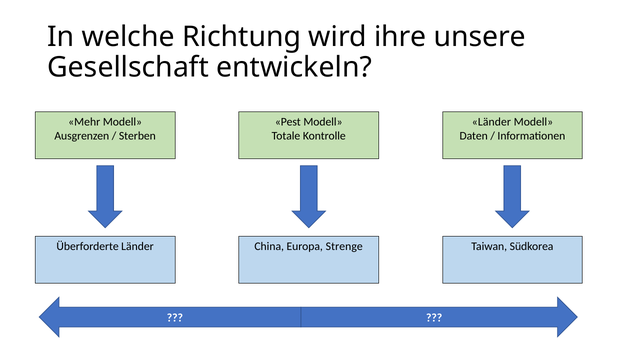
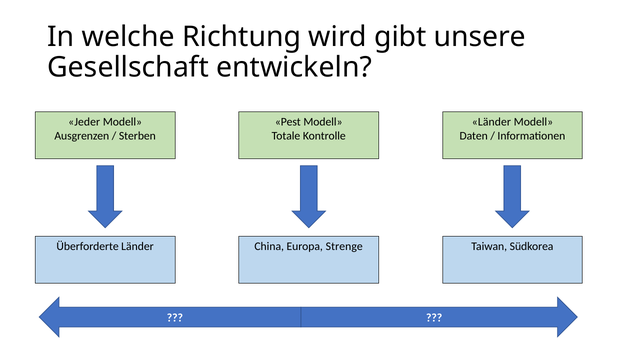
ihre: ihre -> gibt
Mehr: Mehr -> Jeder
